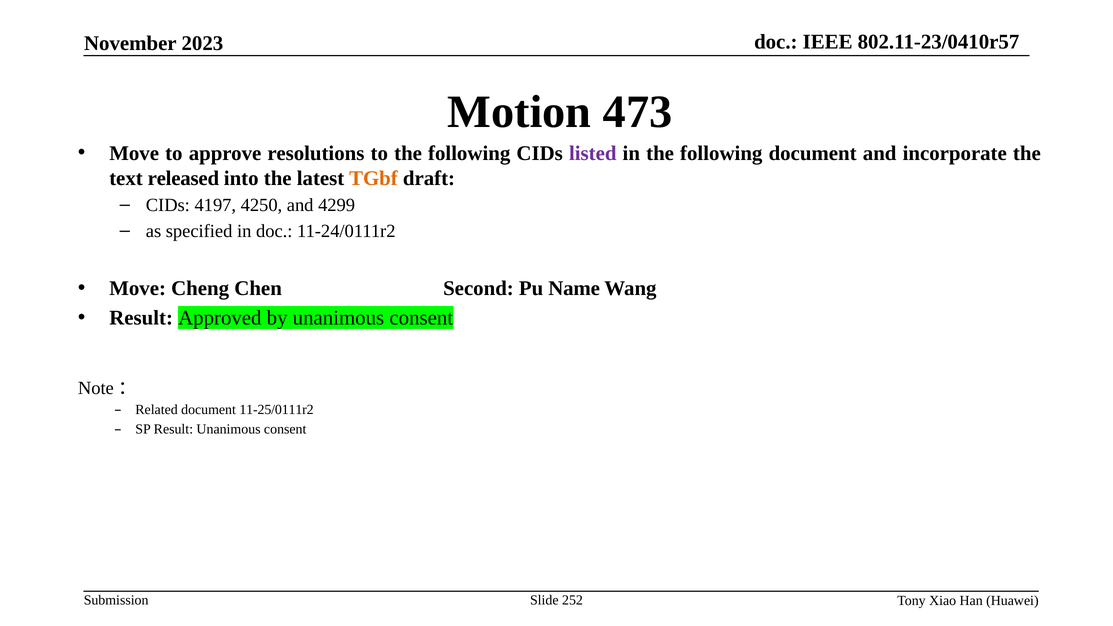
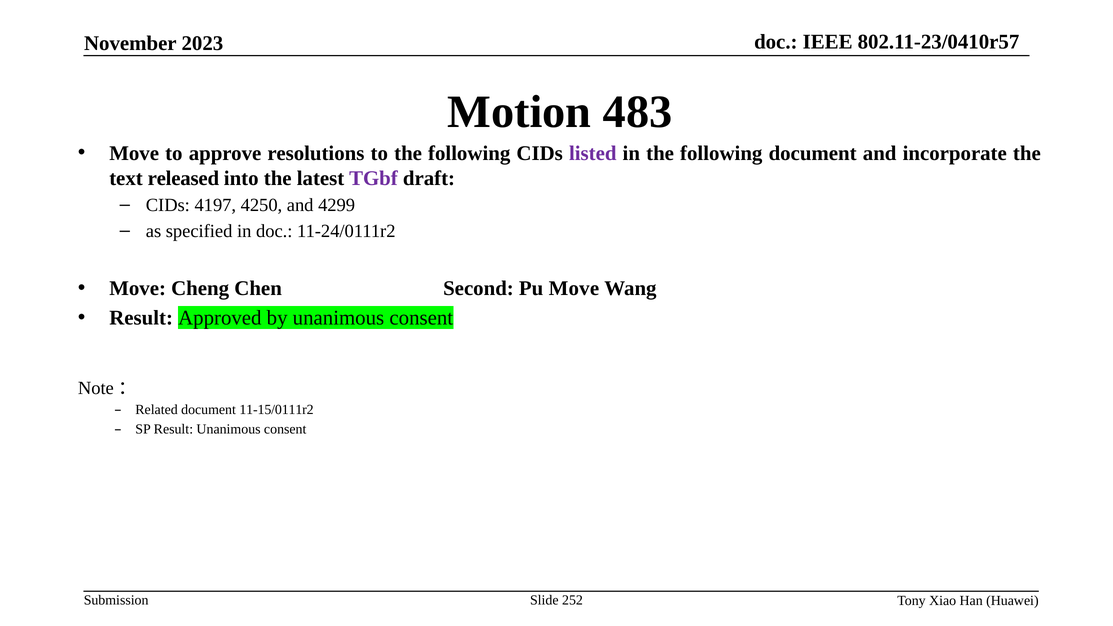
473: 473 -> 483
TGbf colour: orange -> purple
Pu Name: Name -> Move
11-25/0111r2: 11-25/0111r2 -> 11-15/0111r2
